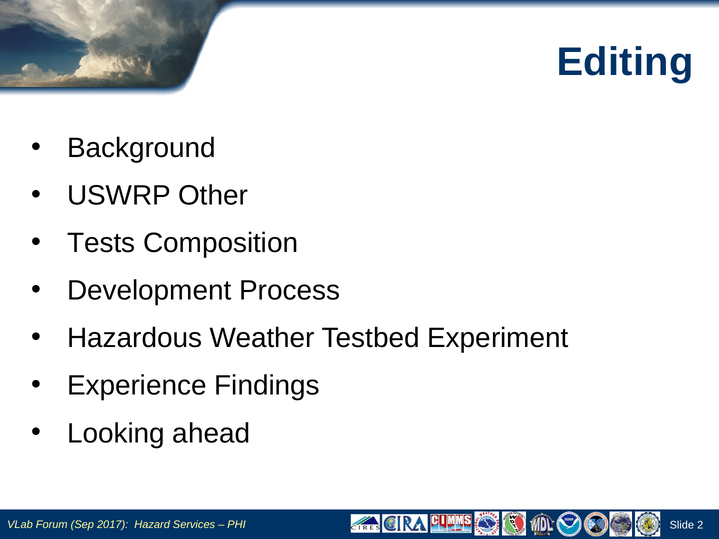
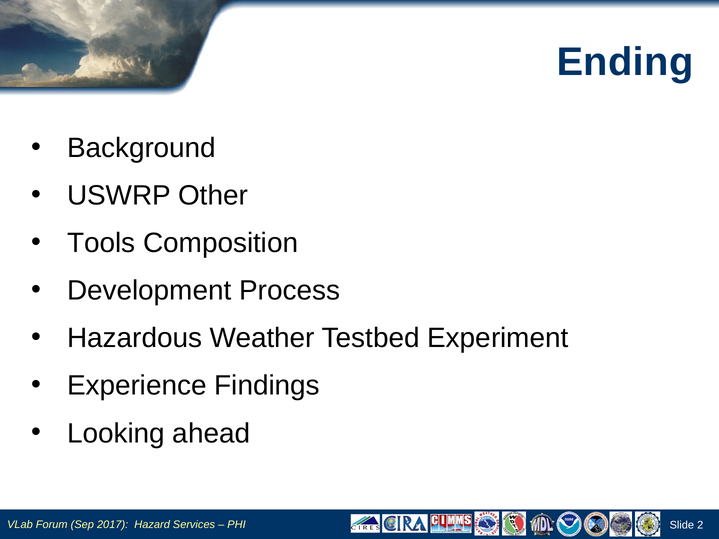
Editing: Editing -> Ending
Tests: Tests -> Tools
